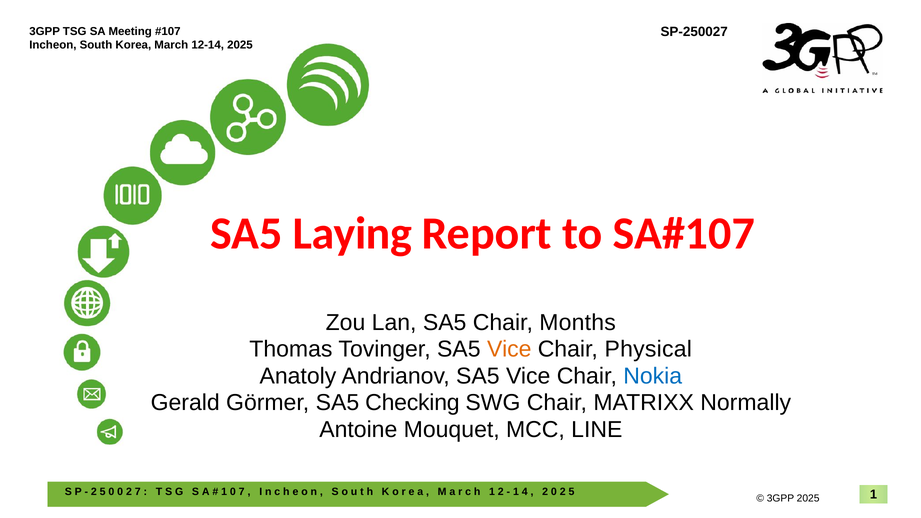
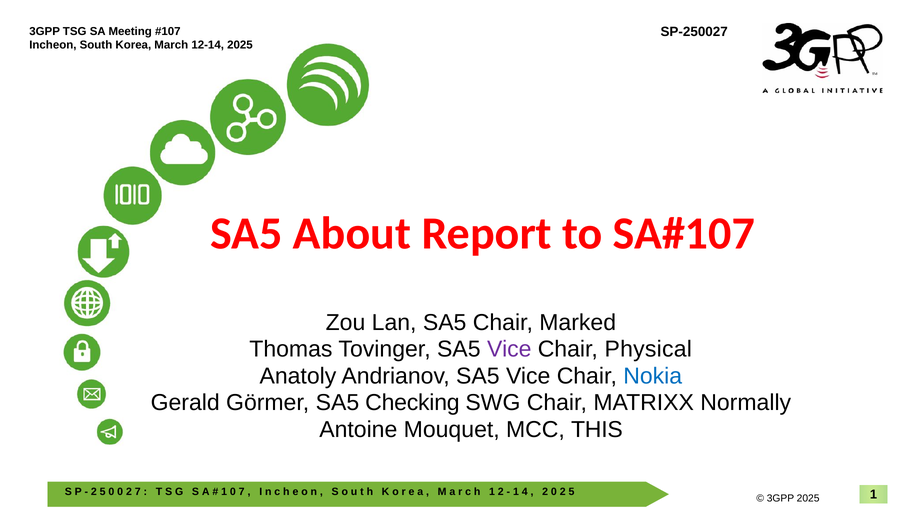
Laying: Laying -> About
Months: Months -> Marked
Vice at (509, 349) colour: orange -> purple
LINE: LINE -> THIS
